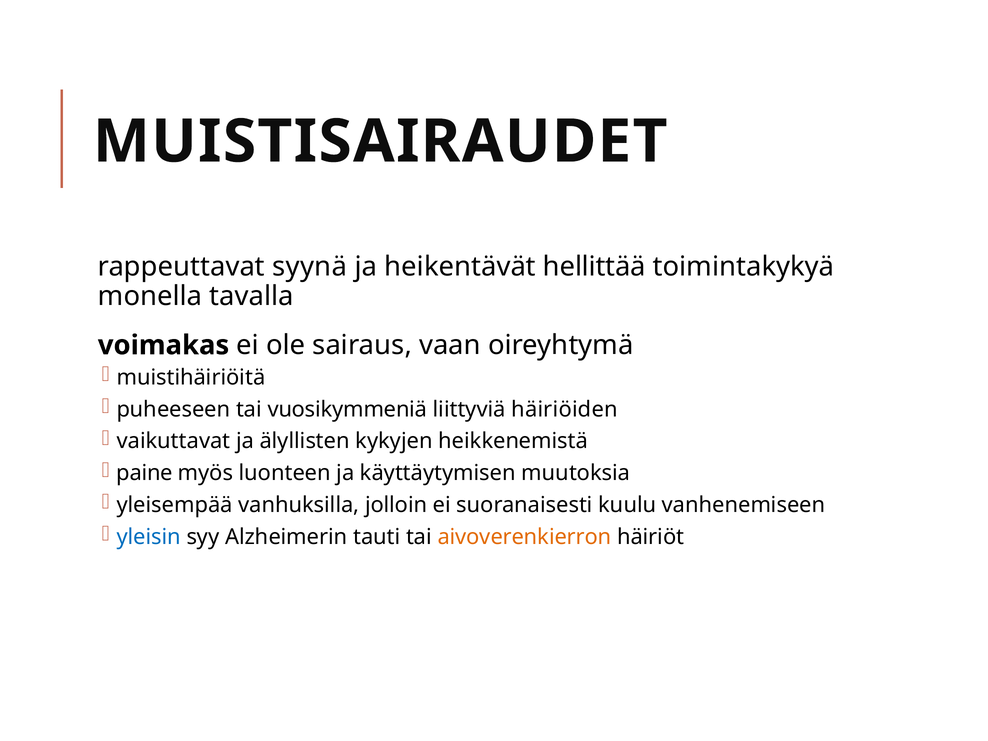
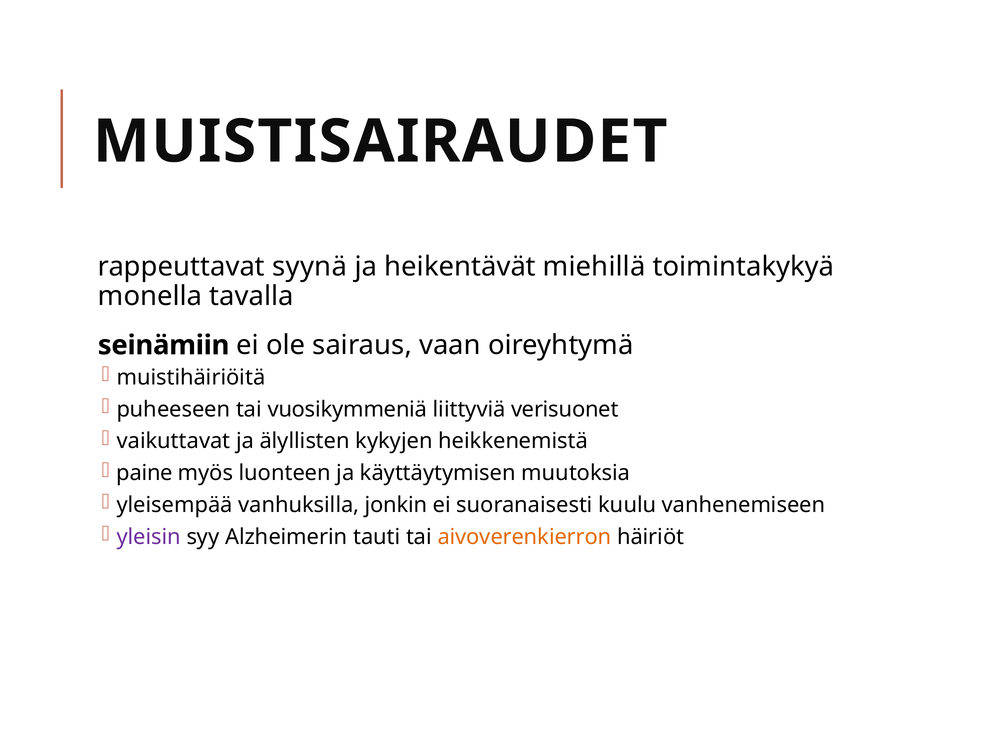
hellittää: hellittää -> miehillä
voimakas: voimakas -> seinämiin
häiriöiden: häiriöiden -> verisuonet
jolloin: jolloin -> jonkin
yleisin colour: blue -> purple
